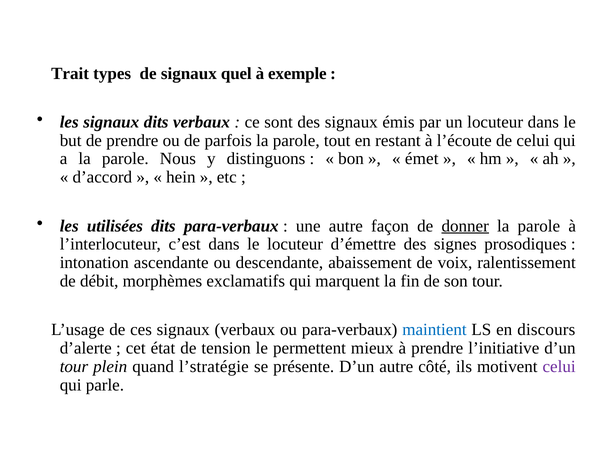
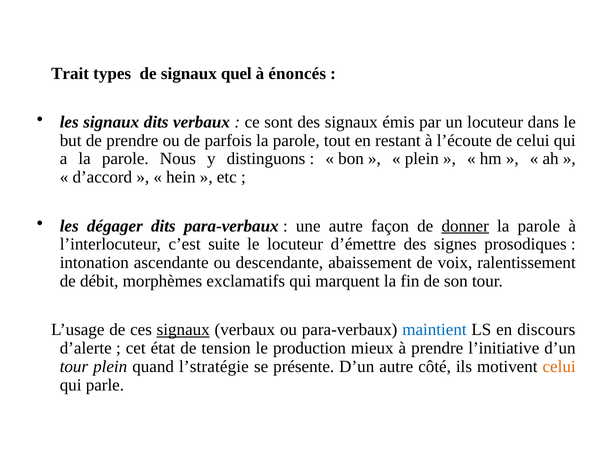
exemple: exemple -> énoncés
émet at (422, 159): émet -> plein
utilisées: utilisées -> dégager
c’est dans: dans -> suite
signaux at (183, 330) underline: none -> present
permettent: permettent -> production
celui at (559, 366) colour: purple -> orange
